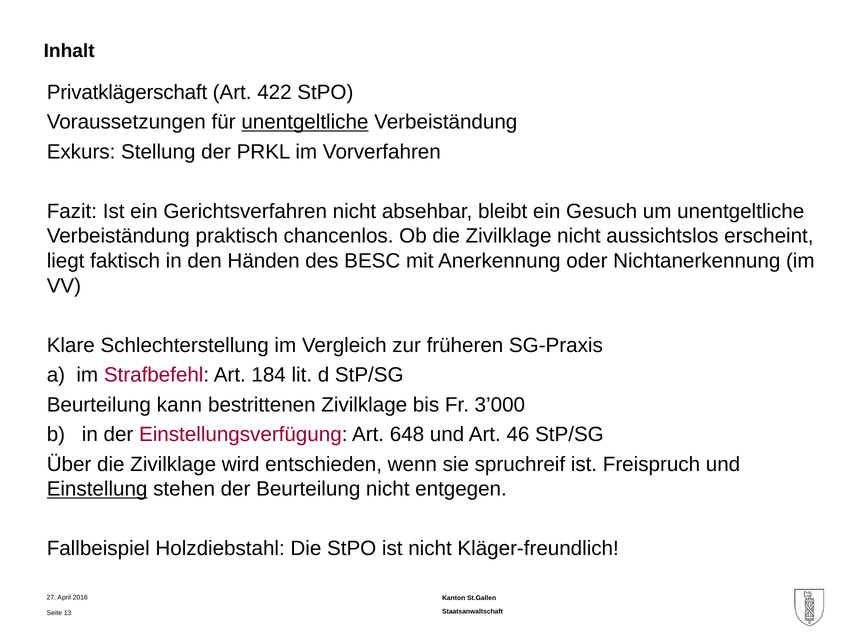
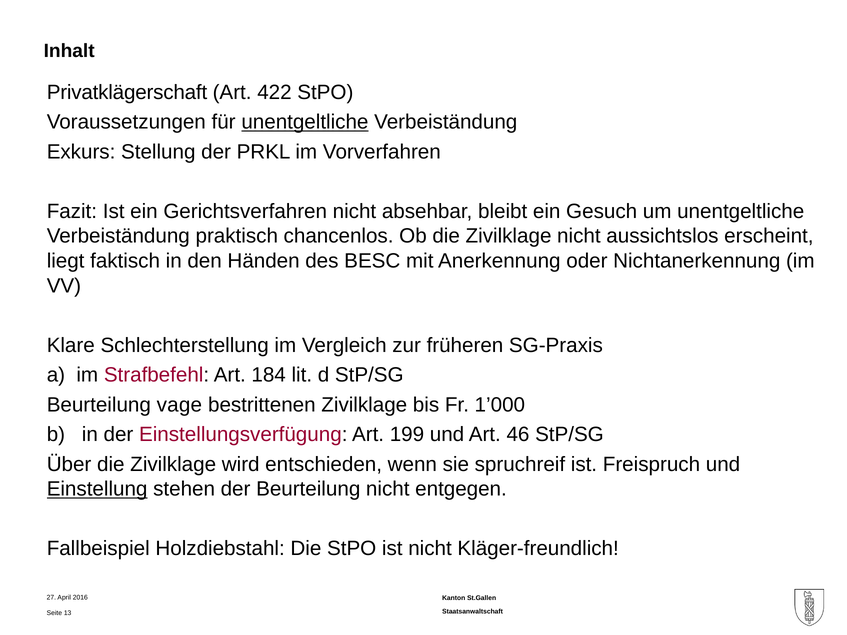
kann: kann -> vage
3’000: 3’000 -> 1’000
648: 648 -> 199
